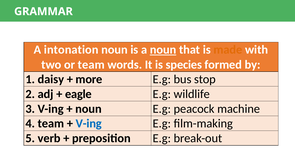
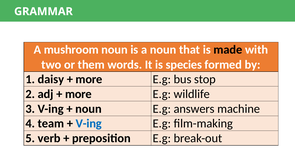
intonation: intonation -> mushroom
noun at (163, 50) underline: present -> none
made colour: orange -> black
or team: team -> them
eagle at (78, 94): eagle -> more
peacock: peacock -> answers
